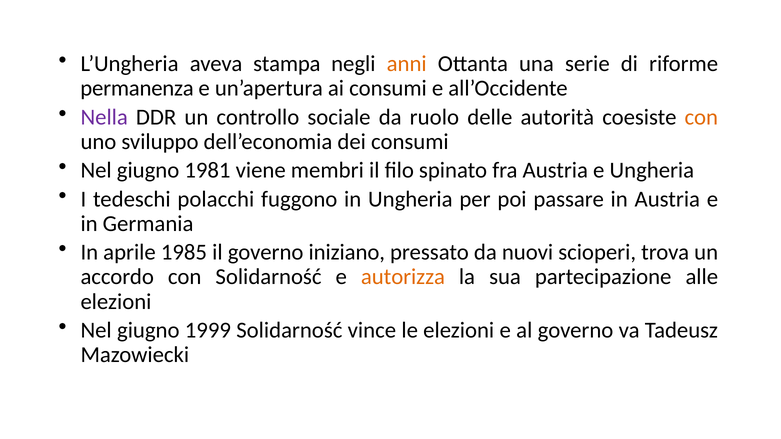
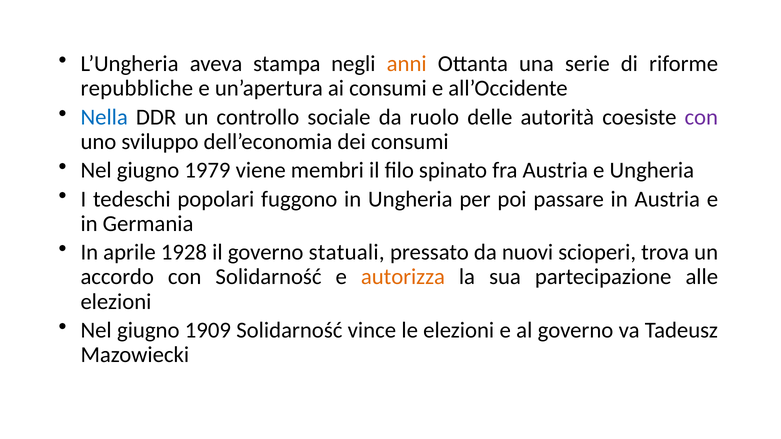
permanenza: permanenza -> repubbliche
Nella colour: purple -> blue
con at (701, 117) colour: orange -> purple
1981: 1981 -> 1979
polacchi: polacchi -> popolari
1985: 1985 -> 1928
iniziano: iniziano -> statuali
1999: 1999 -> 1909
